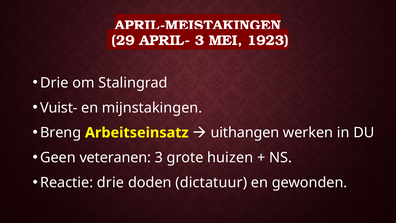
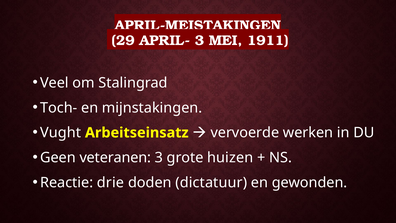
1923: 1923 -> 1911
Drie at (54, 83): Drie -> Veel
Vuist-: Vuist- -> Toch-
Breng: Breng -> Vught
uithangen: uithangen -> vervoerde
